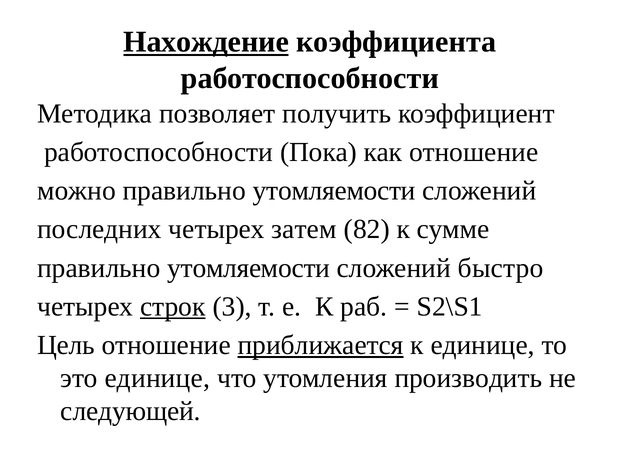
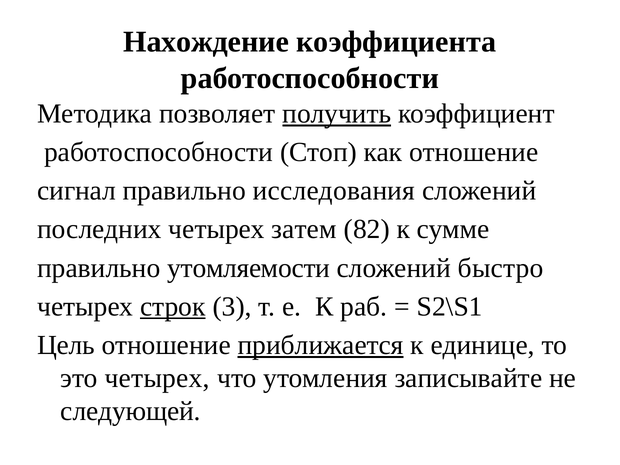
Нахождение underline: present -> none
получить underline: none -> present
Пока: Пока -> Стоп
можно: можно -> сигнал
утомляемости at (334, 191): утомляемости -> исследования
это единице: единице -> четырех
производить: производить -> записывайте
